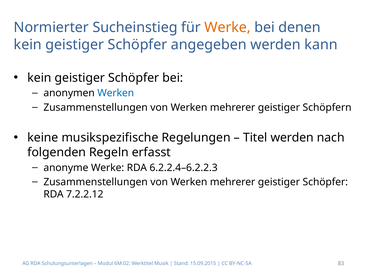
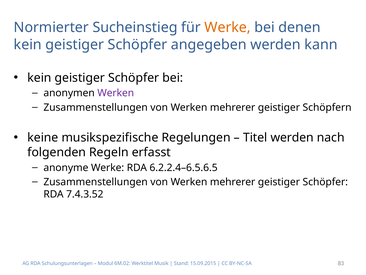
Werken at (116, 93) colour: blue -> purple
6.2.2.4–6.2.2.3: 6.2.2.4–6.2.2.3 -> 6.2.2.4–6.5.6.5
7.2.2.12: 7.2.2.12 -> 7.4.3.52
